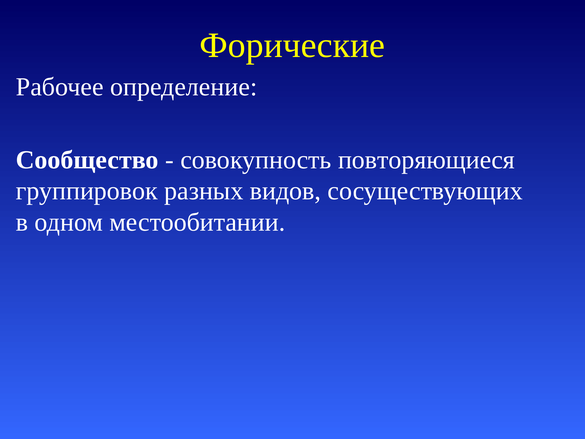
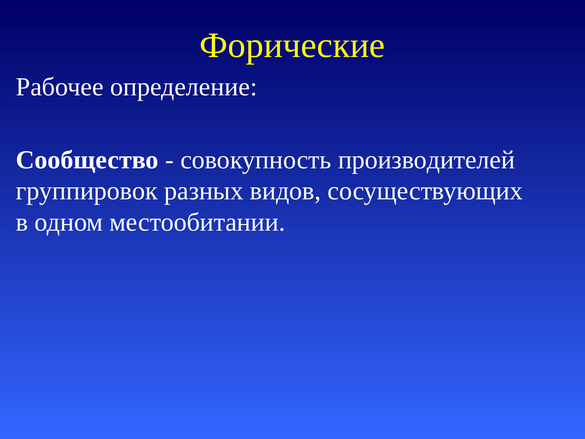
повторяющиеся: повторяющиеся -> производителей
